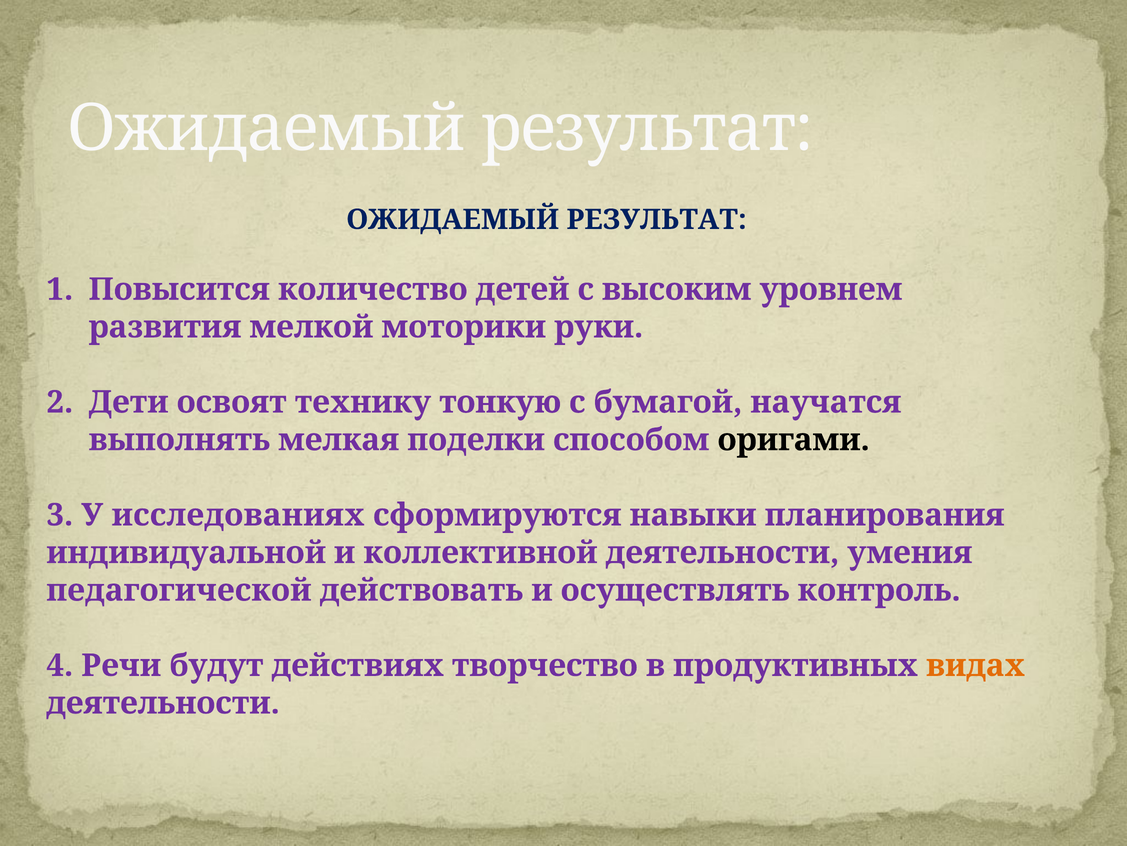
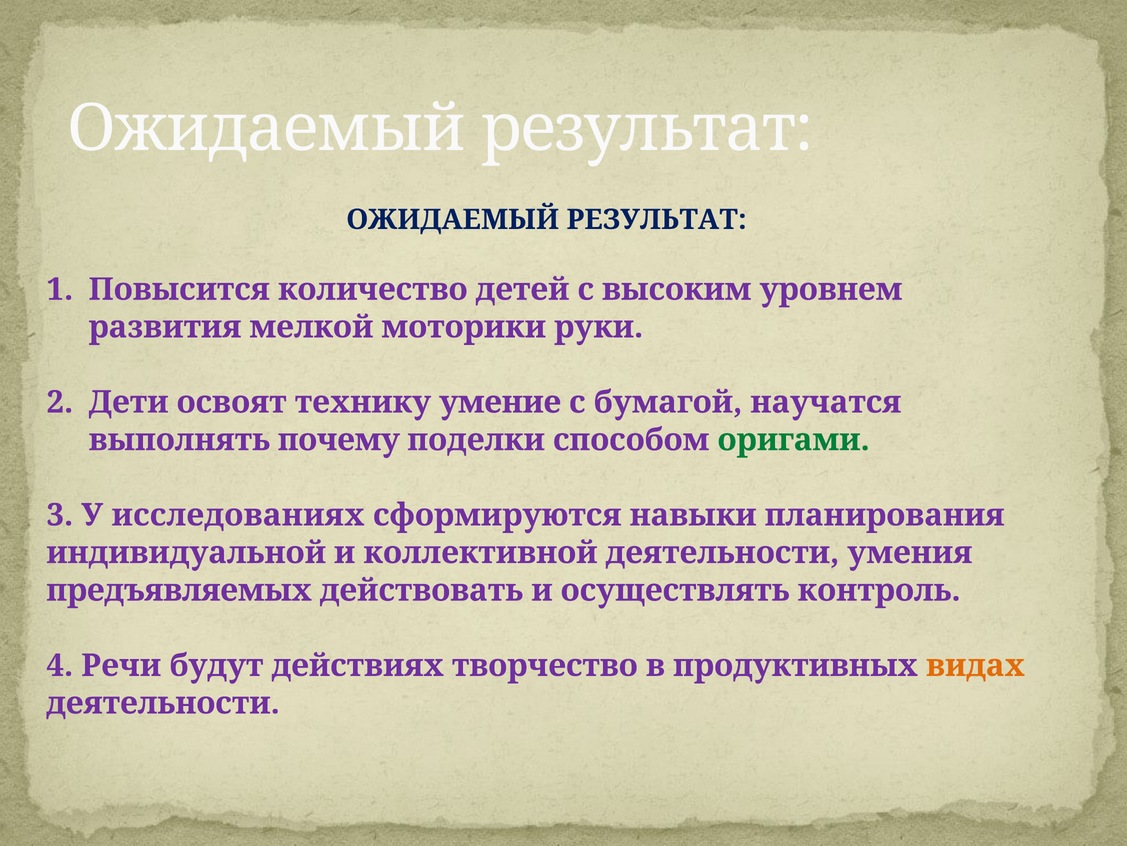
тонкую: тонкую -> умение
мелкая: мелкая -> почему
оригами colour: black -> green
педагогической: педагогической -> предъявляемых
